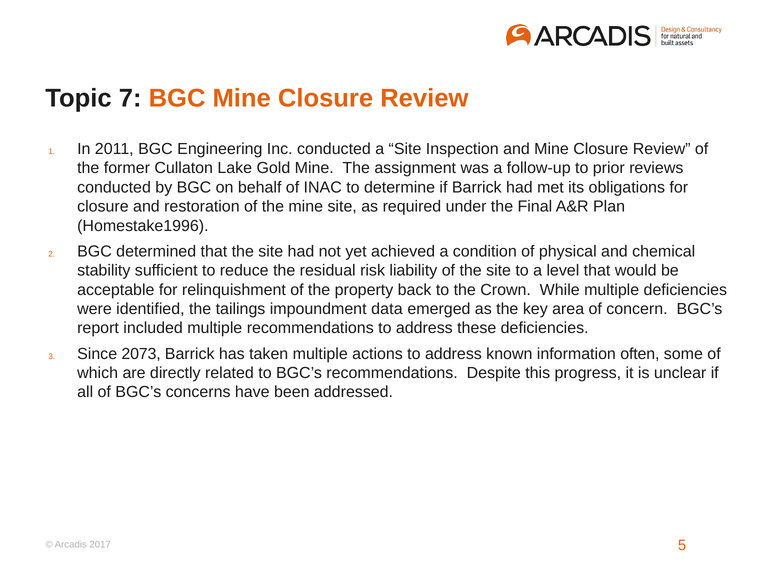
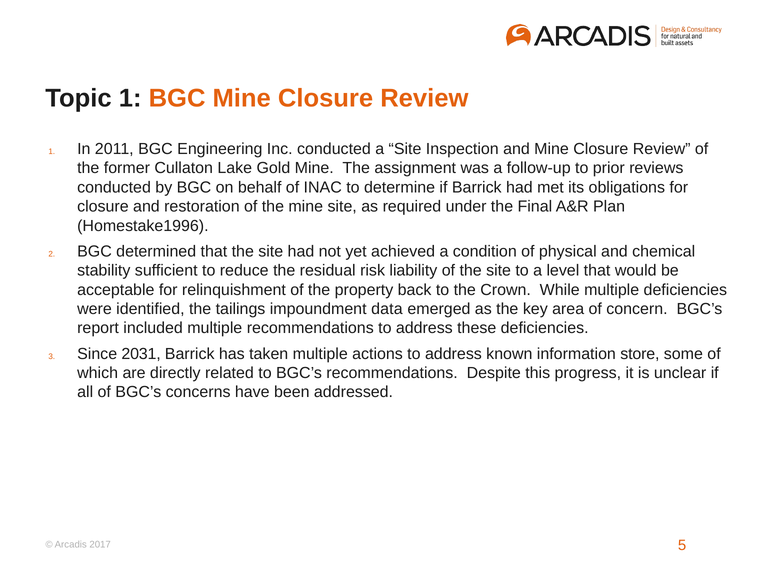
Topic 7: 7 -> 1
2073: 2073 -> 2031
often: often -> store
